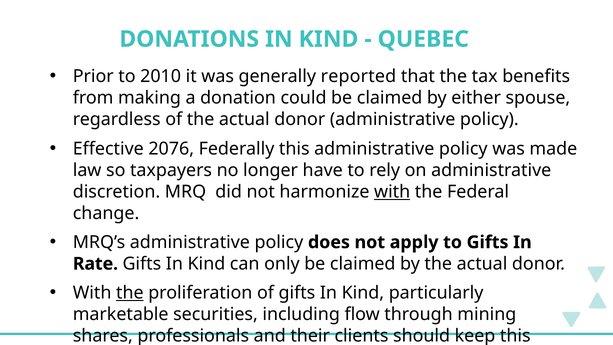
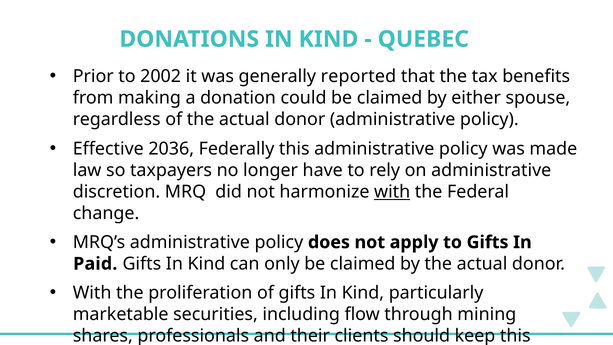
2010: 2010 -> 2002
2076: 2076 -> 2036
Rate: Rate -> Paid
the at (130, 293) underline: present -> none
